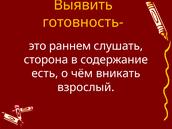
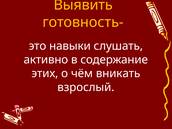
раннем: раннем -> навыки
сторона: сторона -> активно
есть: есть -> этих
